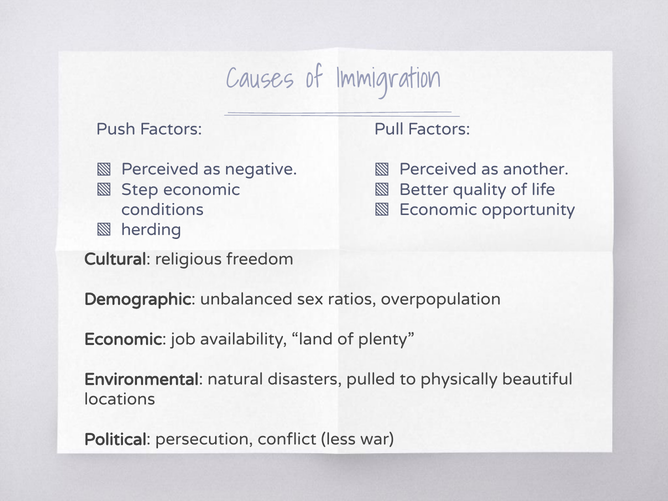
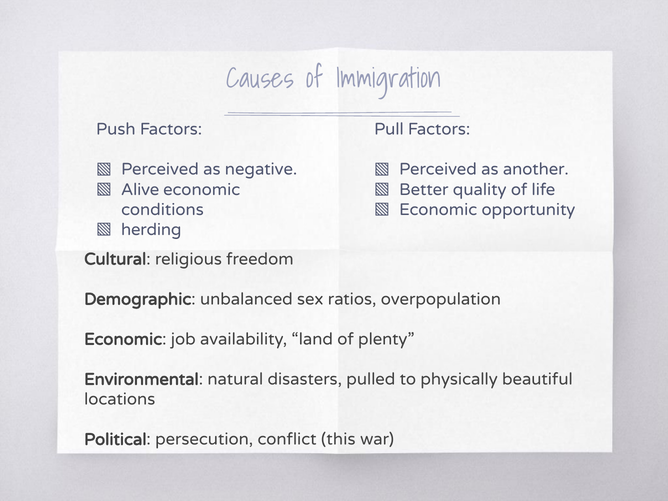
Step: Step -> Alive
less: less -> this
